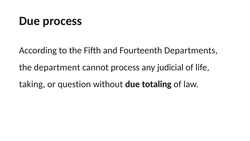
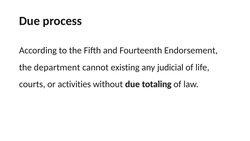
Departments: Departments -> Endorsement
cannot process: process -> existing
taking: taking -> courts
question: question -> activities
